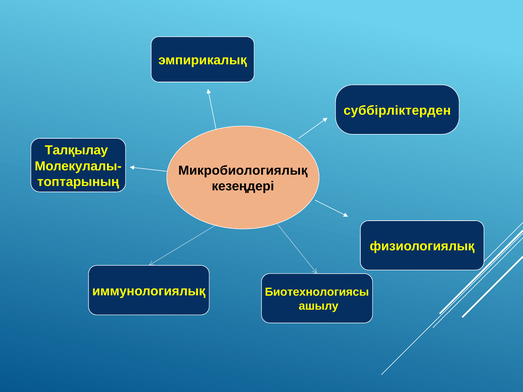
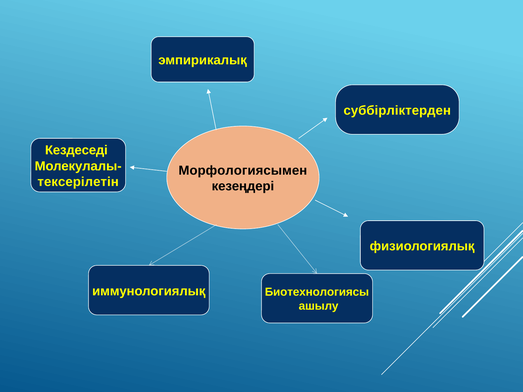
Талқылау: Талқылау -> Кездеседі
Микробиологиялық: Микробиологиялық -> Морфологиясымен
топтарының: топтарының -> тексерілетін
